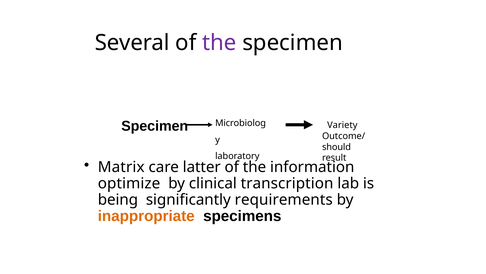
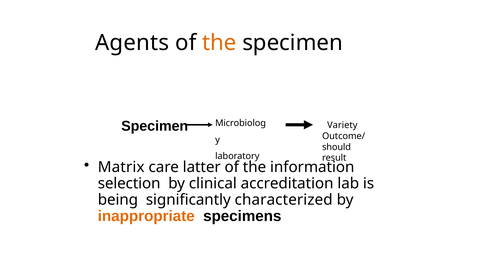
Several: Several -> Agents
the at (219, 43) colour: purple -> orange
optimize: optimize -> selection
transcription: transcription -> accreditation
requirements: requirements -> characterized
